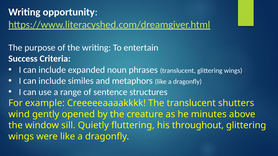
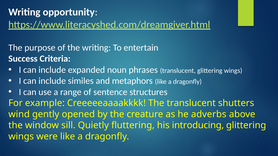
minutes: minutes -> adverbs
throughout: throughout -> introducing
